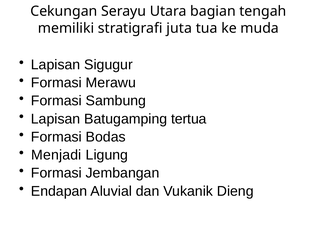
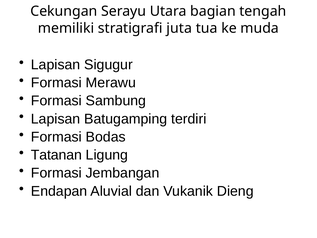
tertua: tertua -> terdiri
Menjadi: Menjadi -> Tatanan
